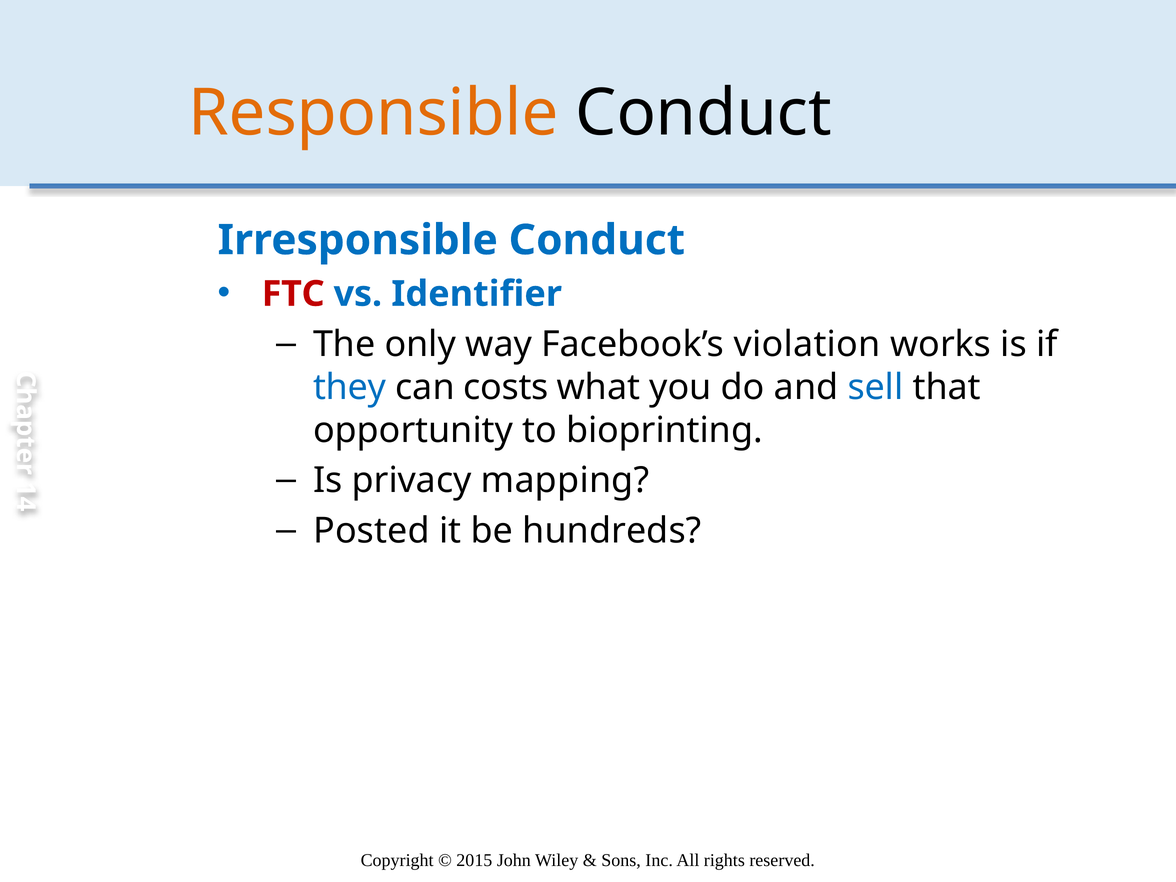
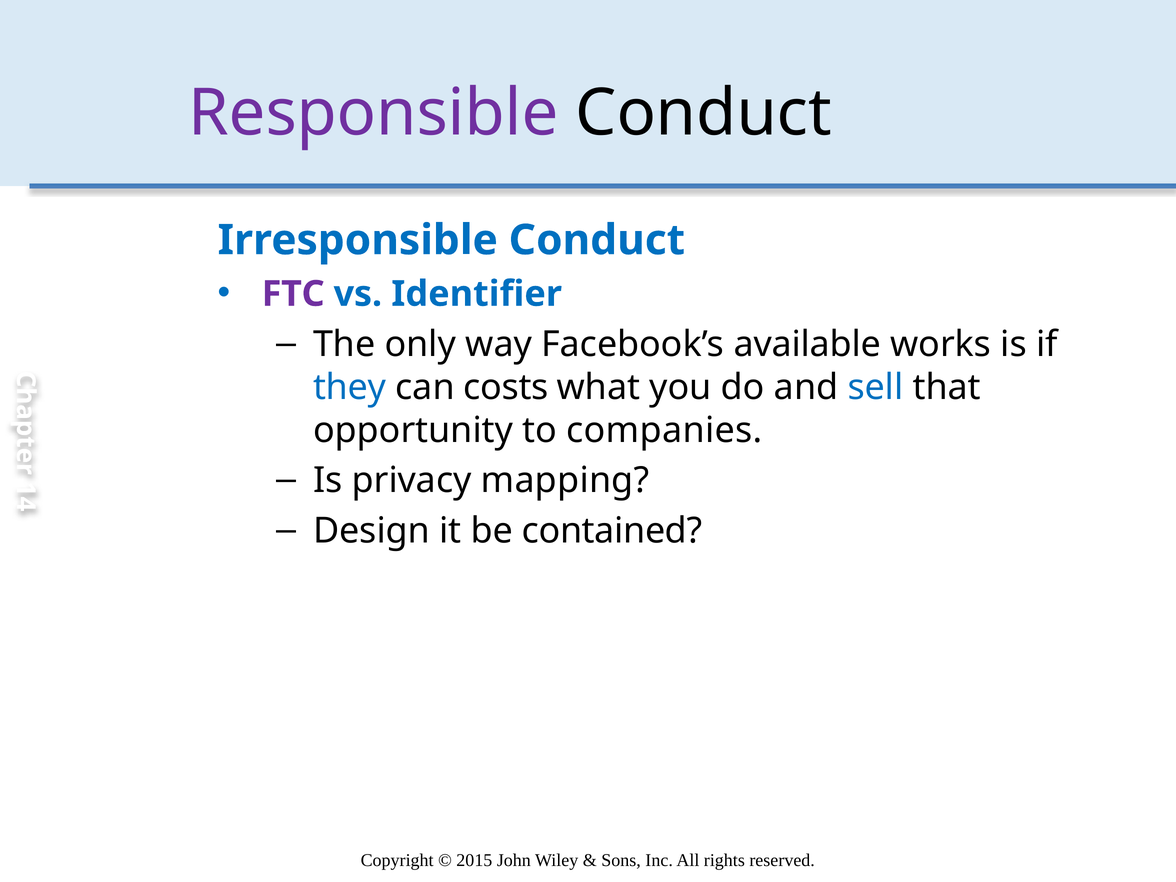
Responsible colour: orange -> purple
FTC colour: red -> purple
violation: violation -> available
bioprinting: bioprinting -> companies
Posted: Posted -> Design
hundreds: hundreds -> contained
